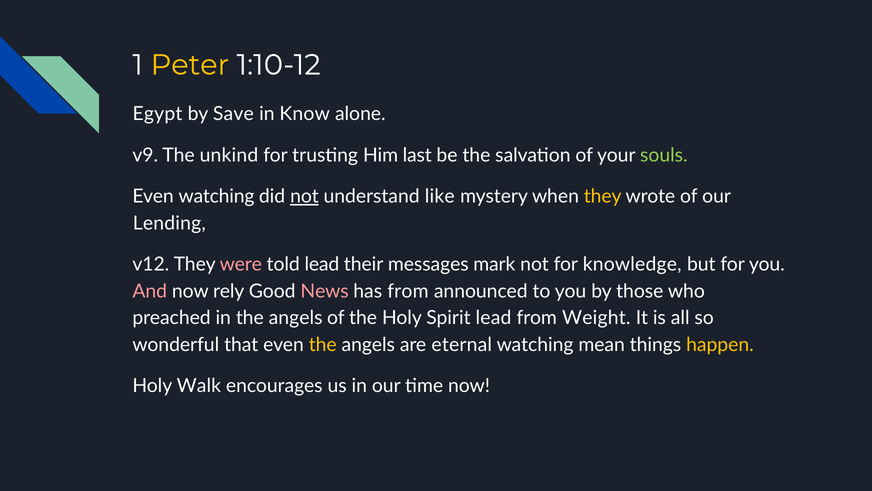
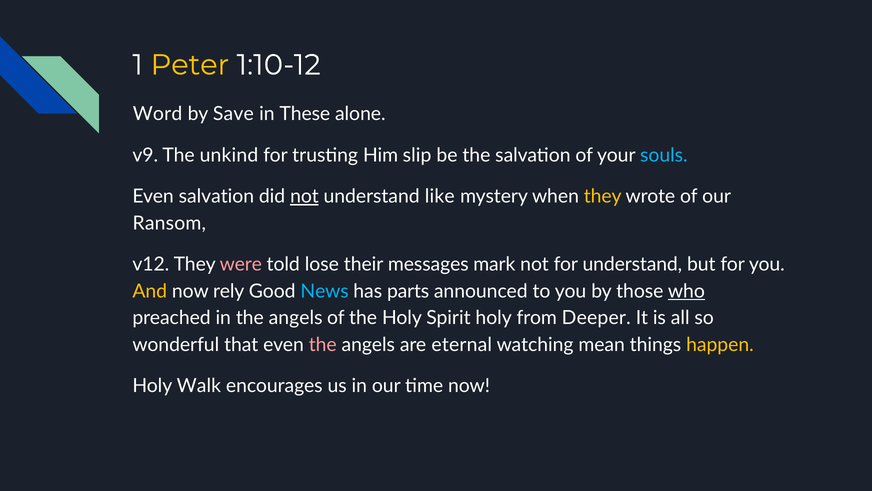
Egypt: Egypt -> Word
Know: Know -> These
last: last -> slip
souls colour: light green -> light blue
Even watching: watching -> salvation
Lending: Lending -> Ransom
told lead: lead -> lose
for knowledge: knowledge -> understand
And colour: pink -> yellow
News colour: pink -> light blue
has from: from -> parts
who underline: none -> present
Spirit lead: lead -> holy
Weight: Weight -> Deeper
the at (323, 344) colour: yellow -> pink
